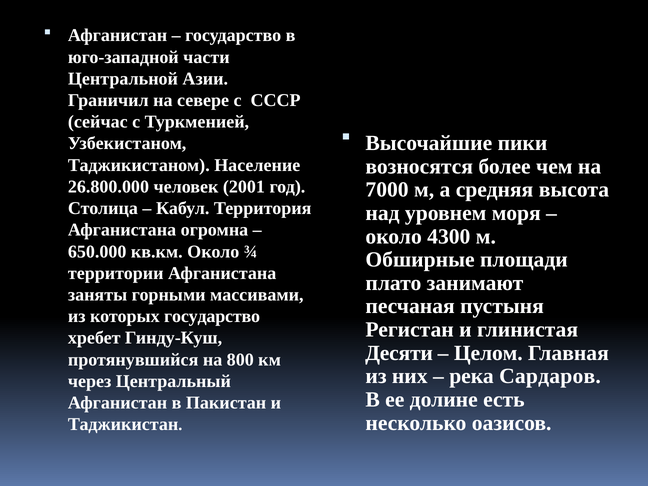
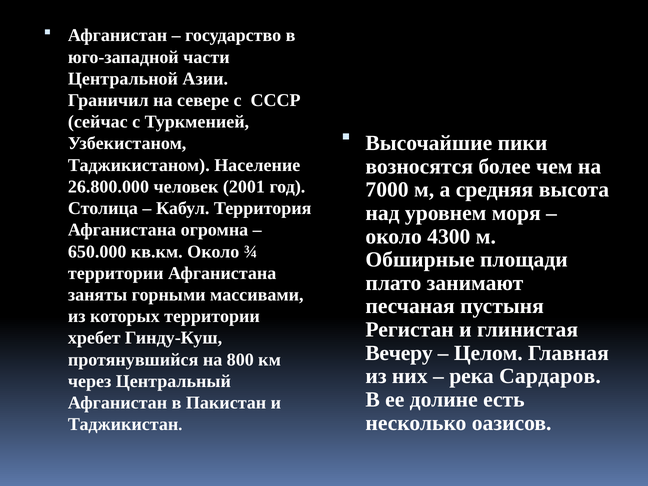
которых государство: государство -> территории
Десяти: Десяти -> Вечеру
